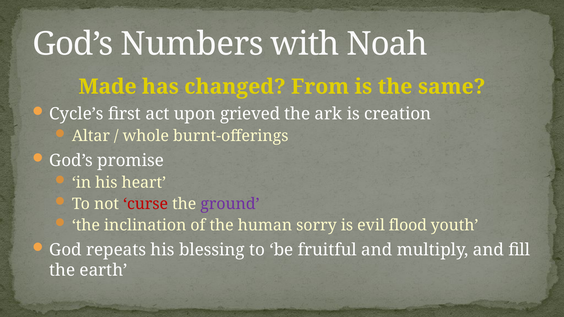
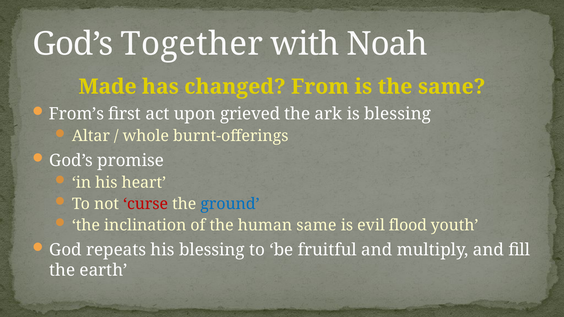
Numbers: Numbers -> Together
Cycle’s: Cycle’s -> From’s
is creation: creation -> blessing
ground colour: purple -> blue
human sorry: sorry -> same
